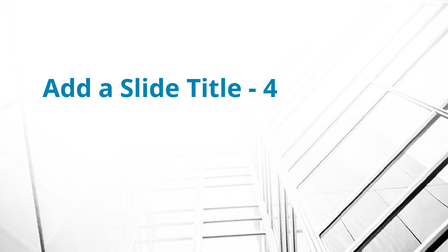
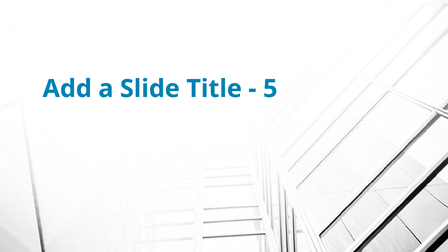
4: 4 -> 5
